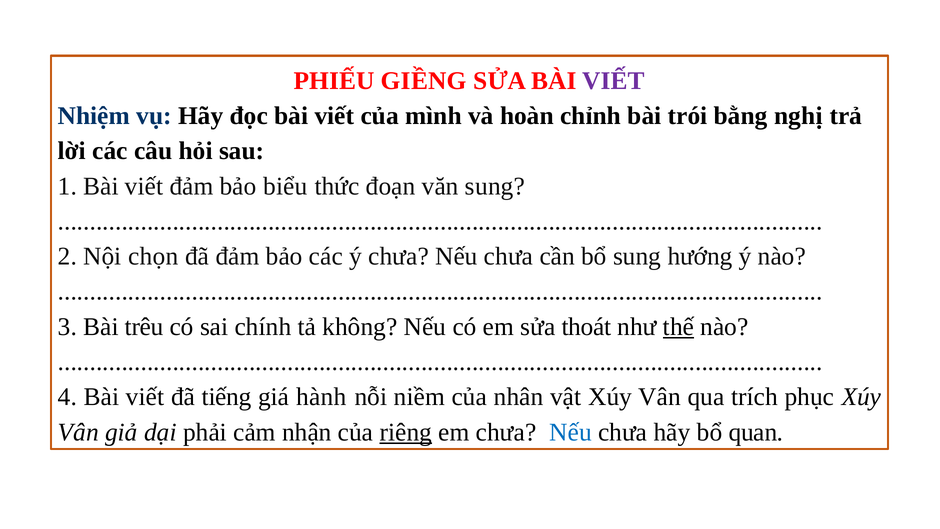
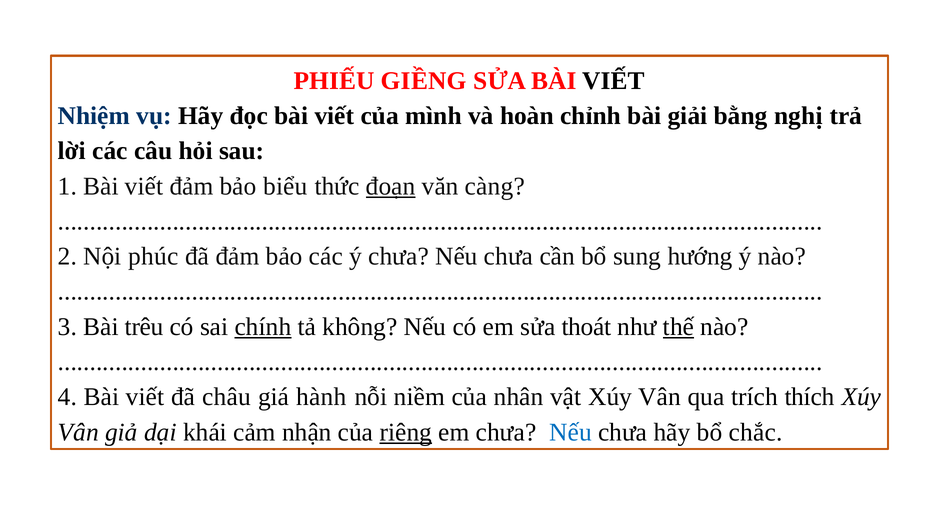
VIẾT at (614, 81) colour: purple -> black
trói: trói -> giải
đoạn underline: none -> present
văn sung: sung -> càng
chọn: chọn -> phúc
chính underline: none -> present
tiếng: tiếng -> châu
phục: phục -> thích
phải: phải -> khái
quan: quan -> chắc
